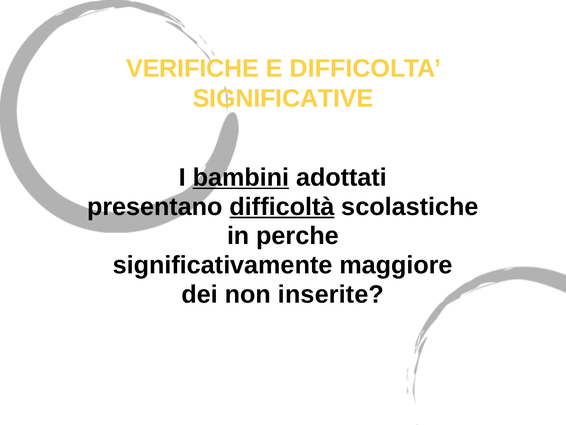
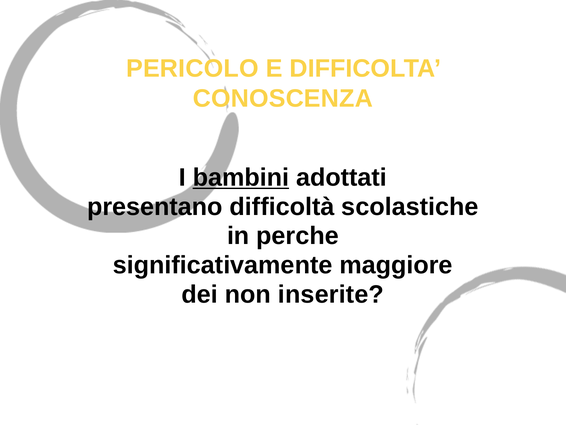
VERIFICHE: VERIFICHE -> PERICOLO
SIGNIFICATIVE: SIGNIFICATIVE -> CONOSCENZA
difficoltà underline: present -> none
